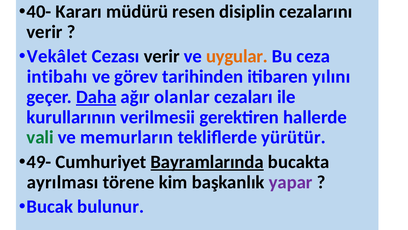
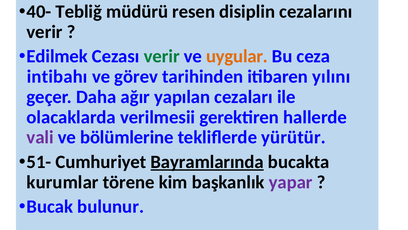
Kararı: Kararı -> Tebliğ
Vekâlet: Vekâlet -> Edilmek
verir at (162, 56) colour: black -> green
Daha underline: present -> none
olanlar: olanlar -> yapılan
kurullarının: kurullarının -> olacaklarda
vali colour: green -> purple
memurların: memurların -> bölümlerine
49-: 49- -> 51-
ayrılması: ayrılması -> kurumlar
